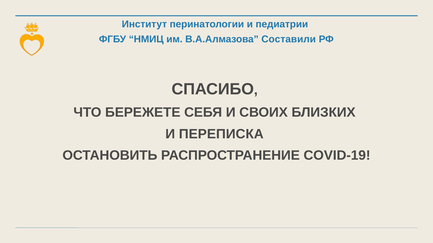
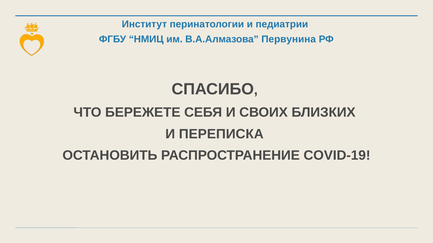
Составили: Составили -> Первунина
